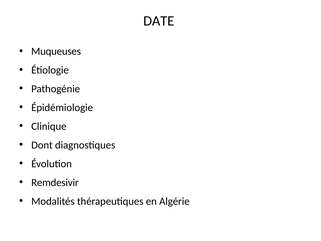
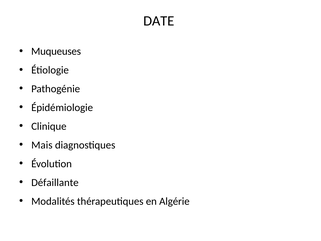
Dont: Dont -> Mais
Remdesivir: Remdesivir -> Défaillante
